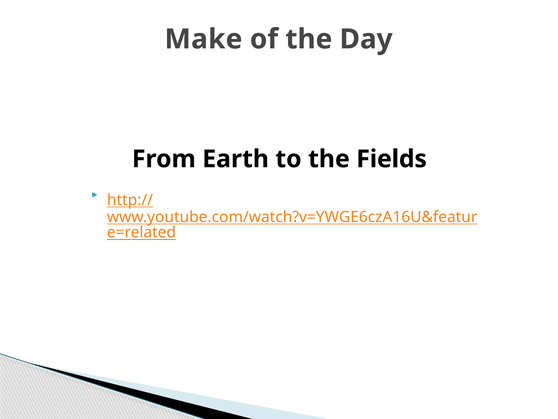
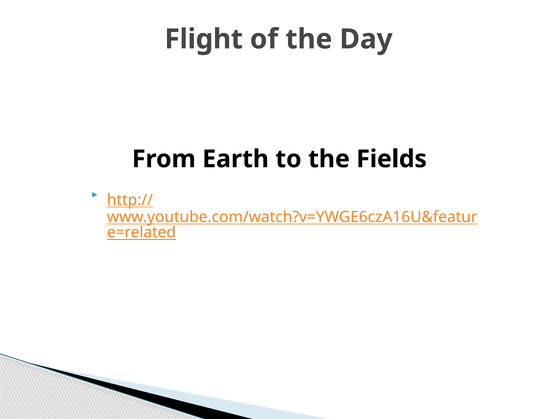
Make: Make -> Flight
